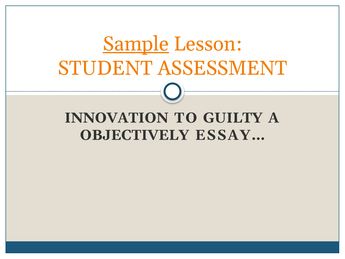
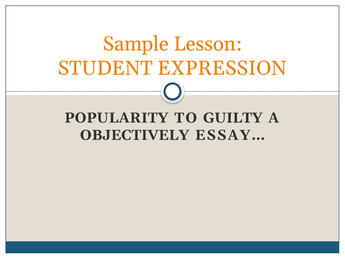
Sample underline: present -> none
ASSESSMENT: ASSESSMENT -> EXPRESSION
INNOVATION: INNOVATION -> POPULARITY
